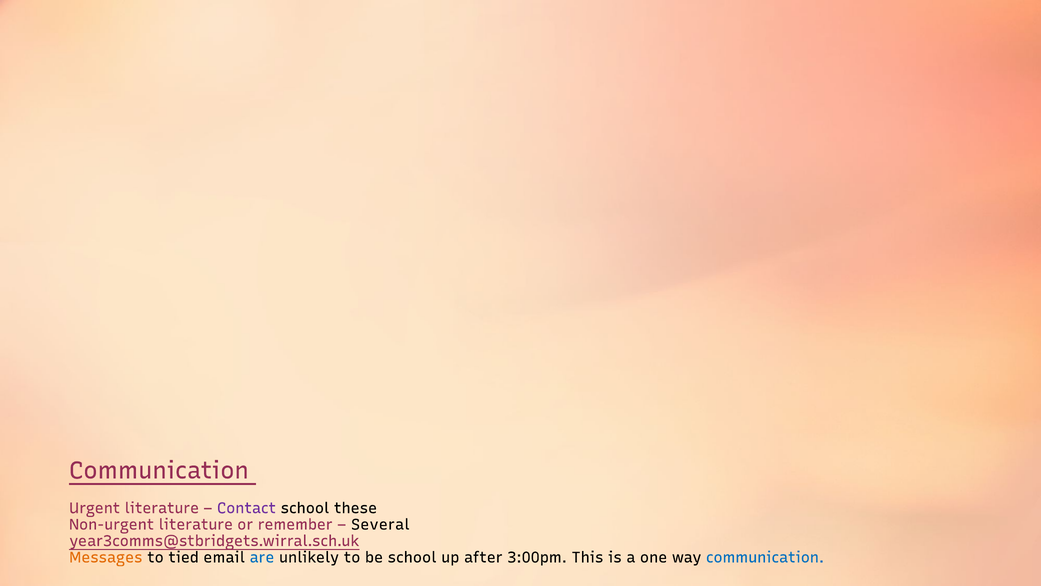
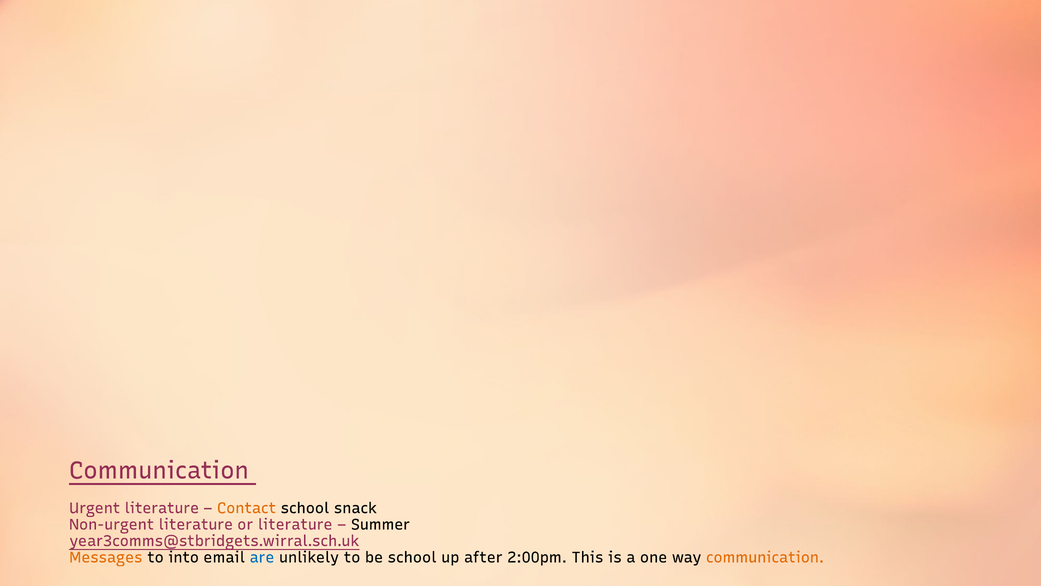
Contact colour: purple -> orange
these: these -> snack
or remember: remember -> literature
Several: Several -> Summer
tied: tied -> into
3:00pm: 3:00pm -> 2:00pm
communication at (765, 557) colour: blue -> orange
